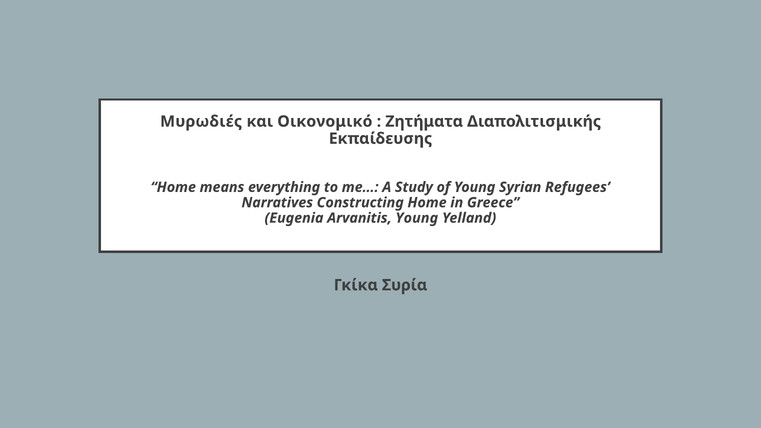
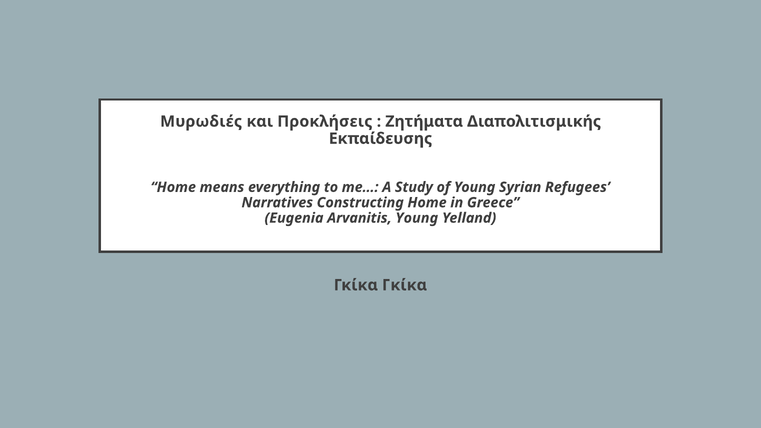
Οικονομικό: Οικονομικό -> Προκλήσεις
Γκίκα Συρία: Συρία -> Γκίκα
